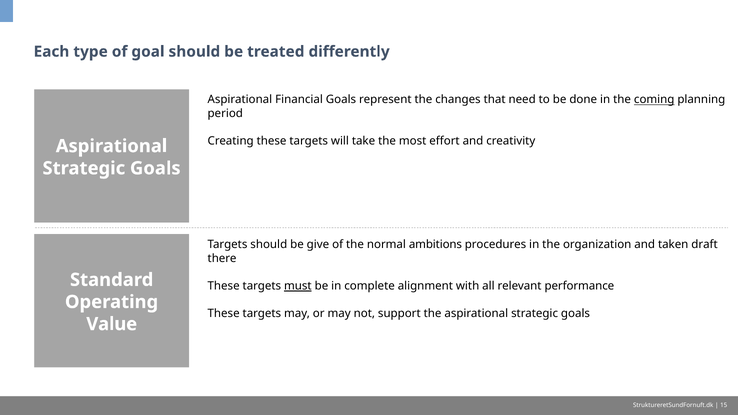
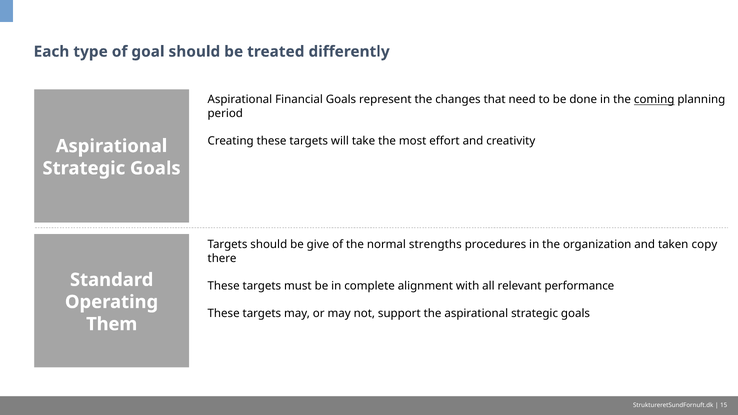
ambitions: ambitions -> strengths
draft: draft -> copy
must underline: present -> none
Value: Value -> Them
